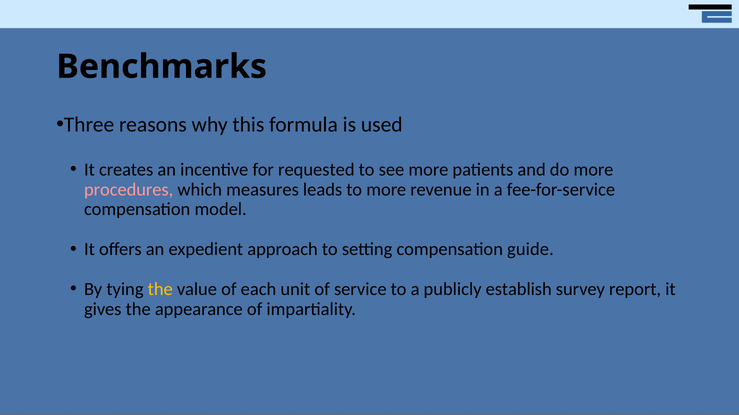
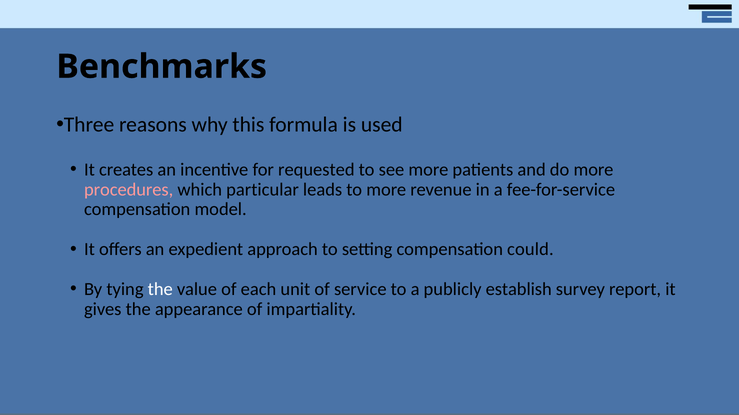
measures: measures -> particular
guide: guide -> could
the at (160, 290) colour: yellow -> white
